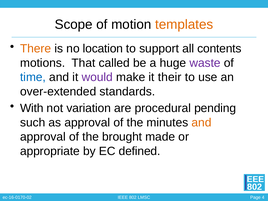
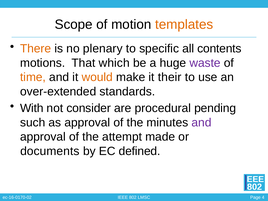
location: location -> plenary
support: support -> specific
called: called -> which
time colour: blue -> orange
would colour: purple -> orange
variation: variation -> consider
and at (202, 123) colour: orange -> purple
brought: brought -> attempt
appropriate: appropriate -> documents
